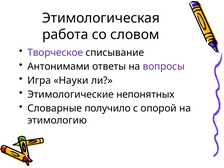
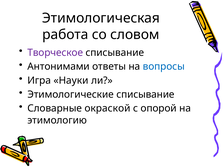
вопросы colour: purple -> blue
Этимологические непонятных: непонятных -> списывание
получило: получило -> окраской
